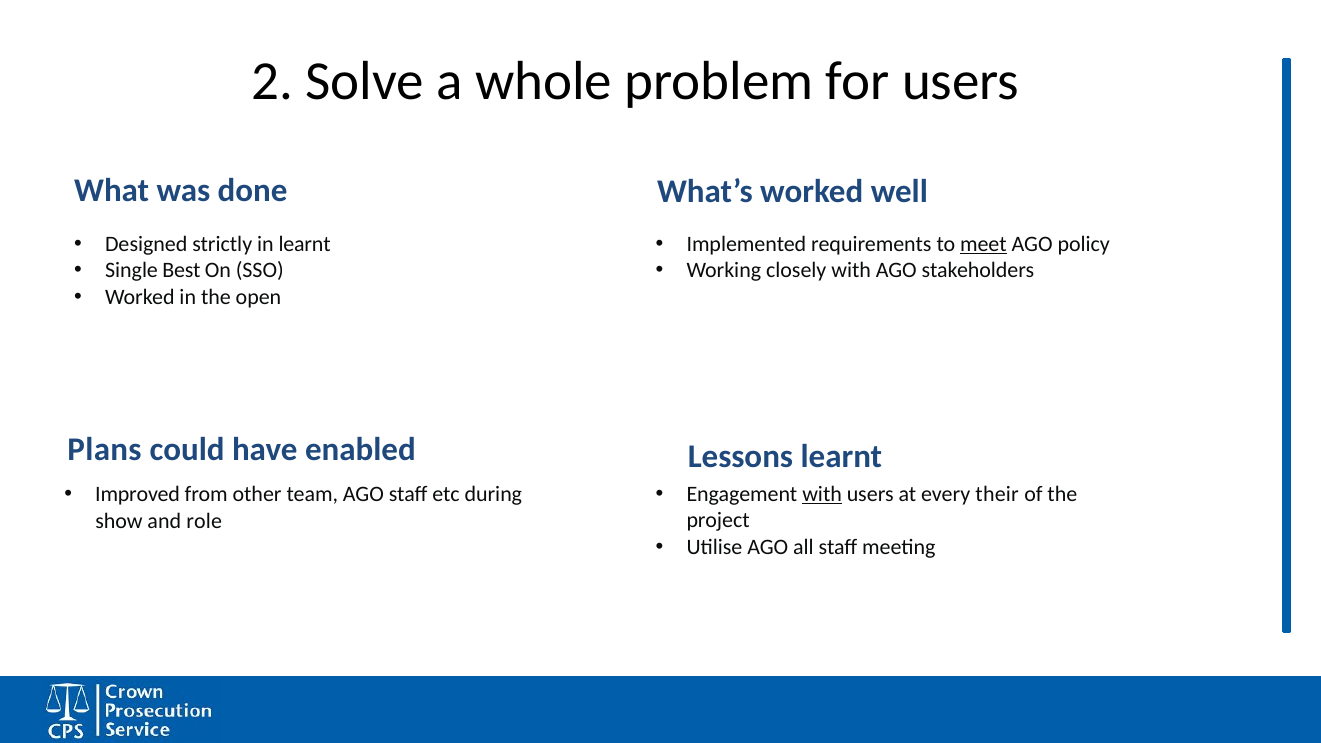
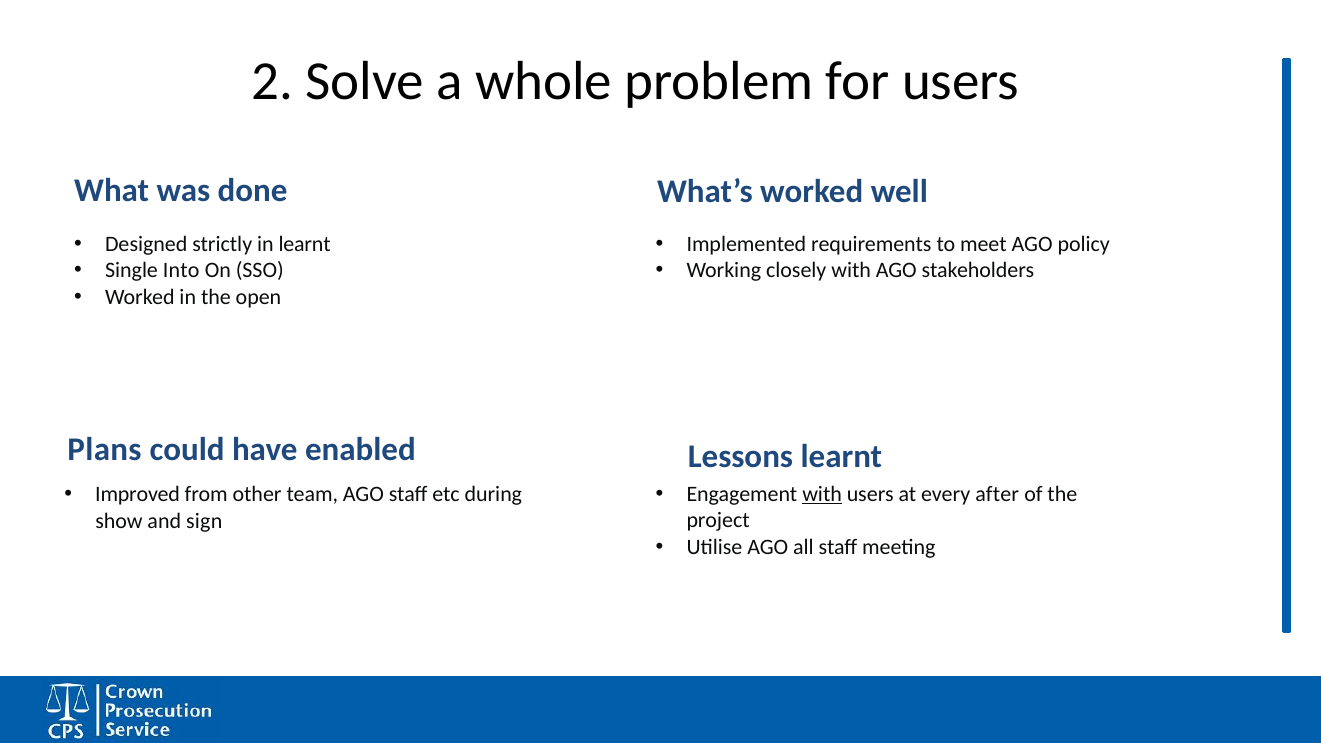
meet underline: present -> none
Best: Best -> Into
their: their -> after
role: role -> sign
